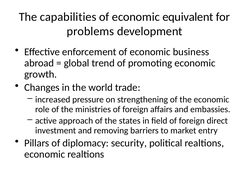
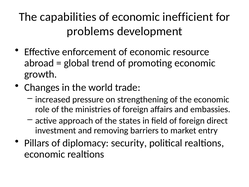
equivalent: equivalent -> inefficient
business: business -> resource
